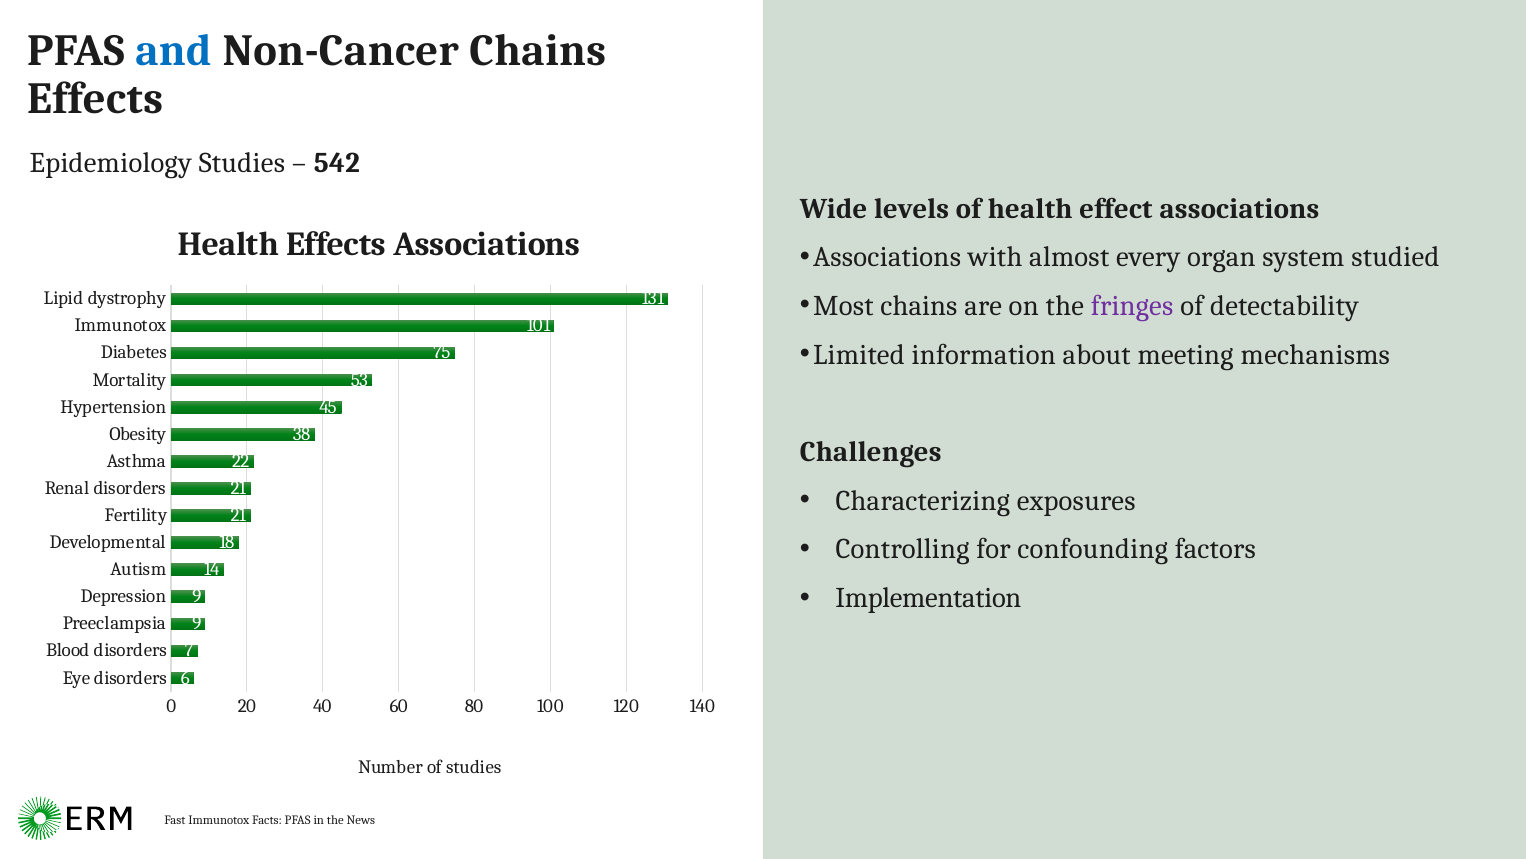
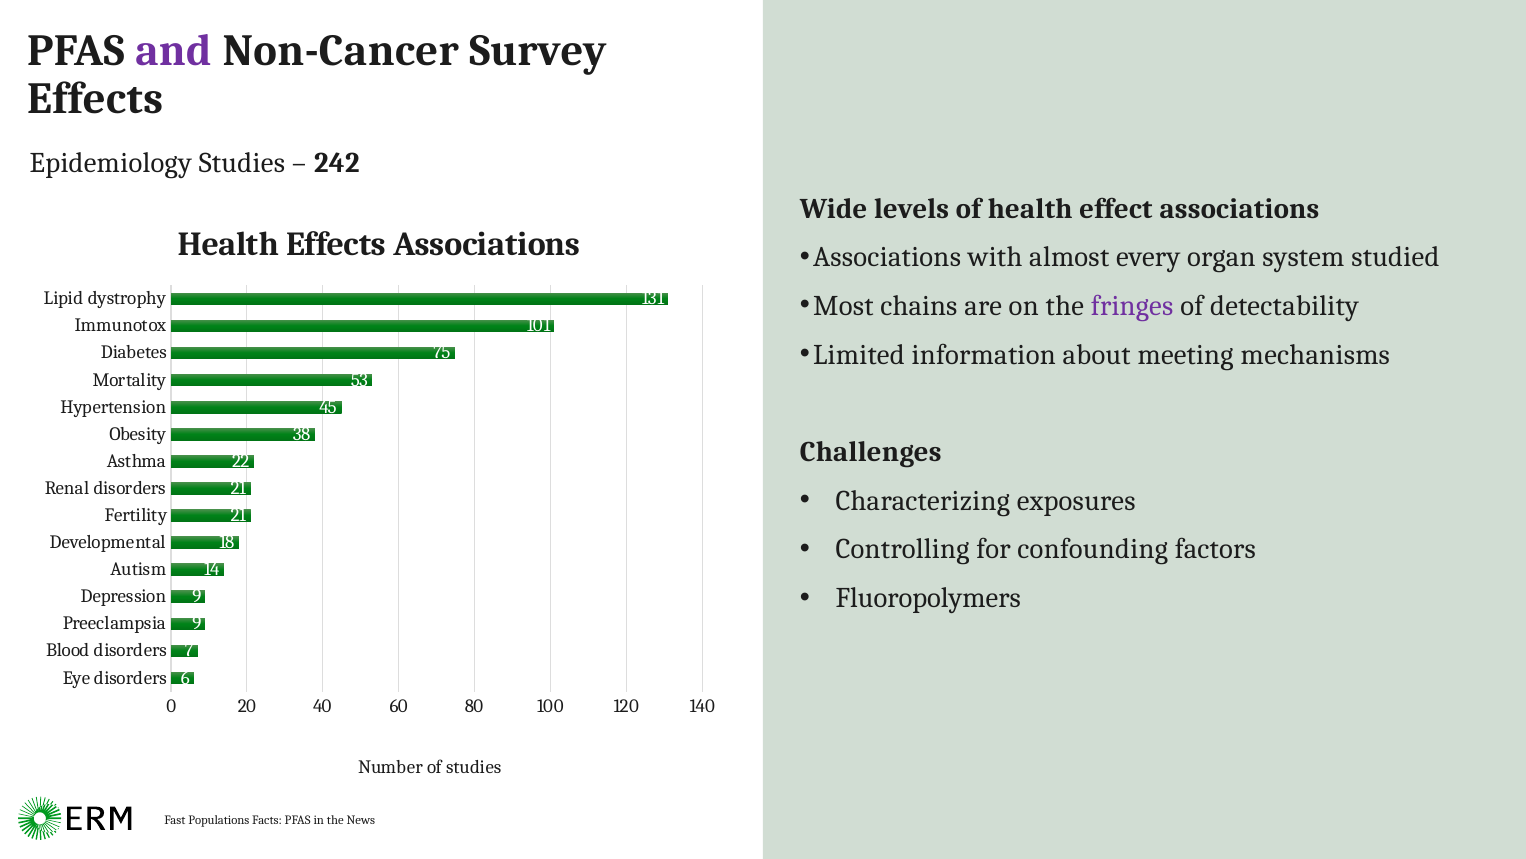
and colour: blue -> purple
Non-Cancer Chains: Chains -> Survey
542: 542 -> 242
Implementation: Implementation -> Fluoropolymers
Fast Immunotox: Immunotox -> Populations
